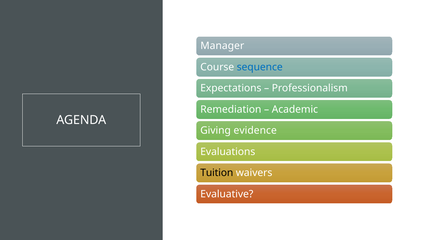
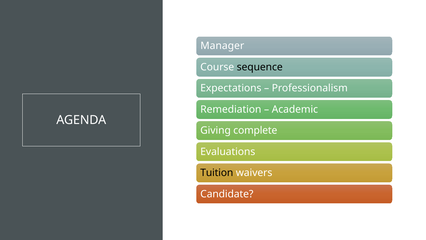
sequence colour: blue -> black
evidence: evidence -> complete
Evaluative: Evaluative -> Candidate
